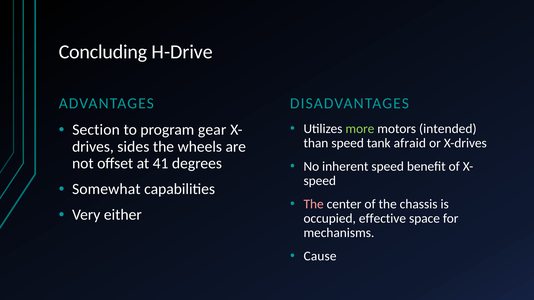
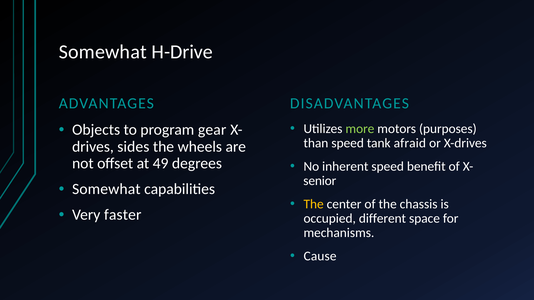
Concluding at (103, 52): Concluding -> Somewhat
intended: intended -> purposes
Section: Section -> Objects
41: 41 -> 49
speed at (320, 181): speed -> senior
The at (314, 204) colour: pink -> yellow
either: either -> faster
effective: effective -> different
